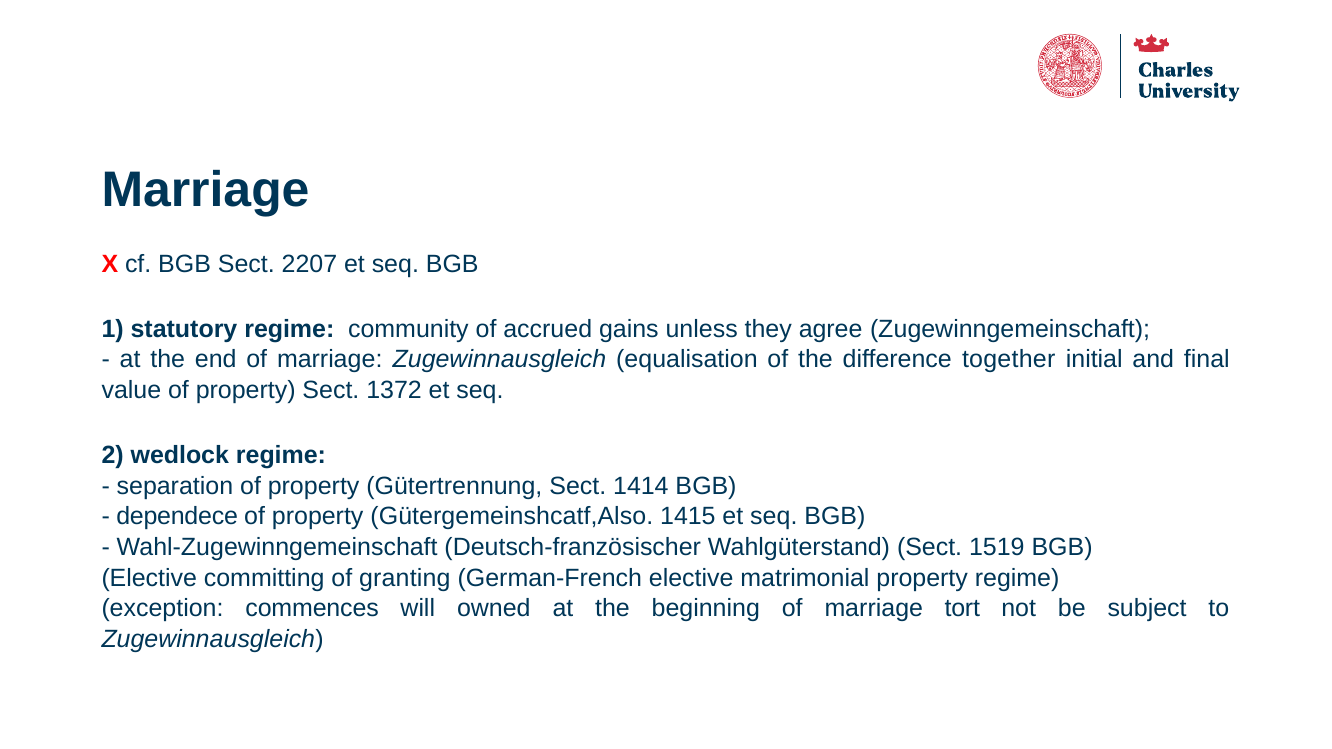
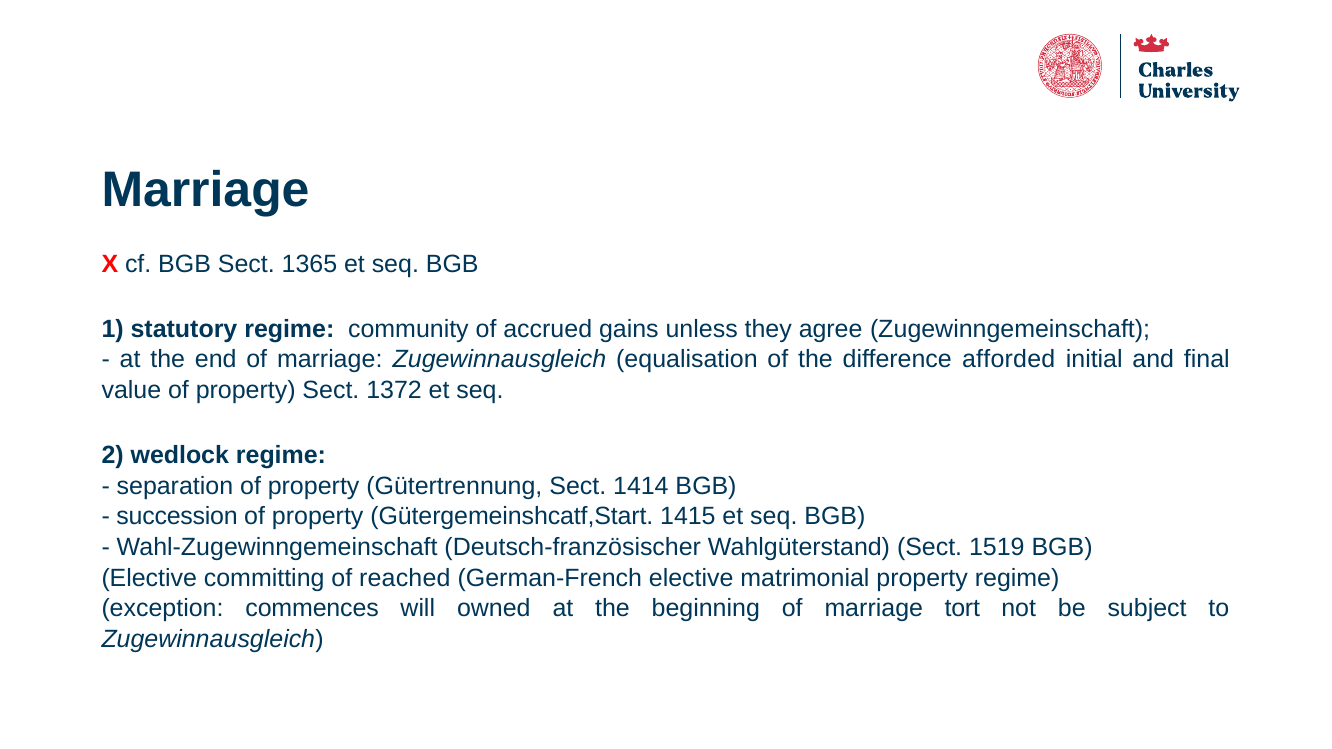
2207: 2207 -> 1365
together: together -> afforded
dependece: dependece -> succession
Gütergemeinshcatf,Also: Gütergemeinshcatf,Also -> Gütergemeinshcatf,Start
granting: granting -> reached
